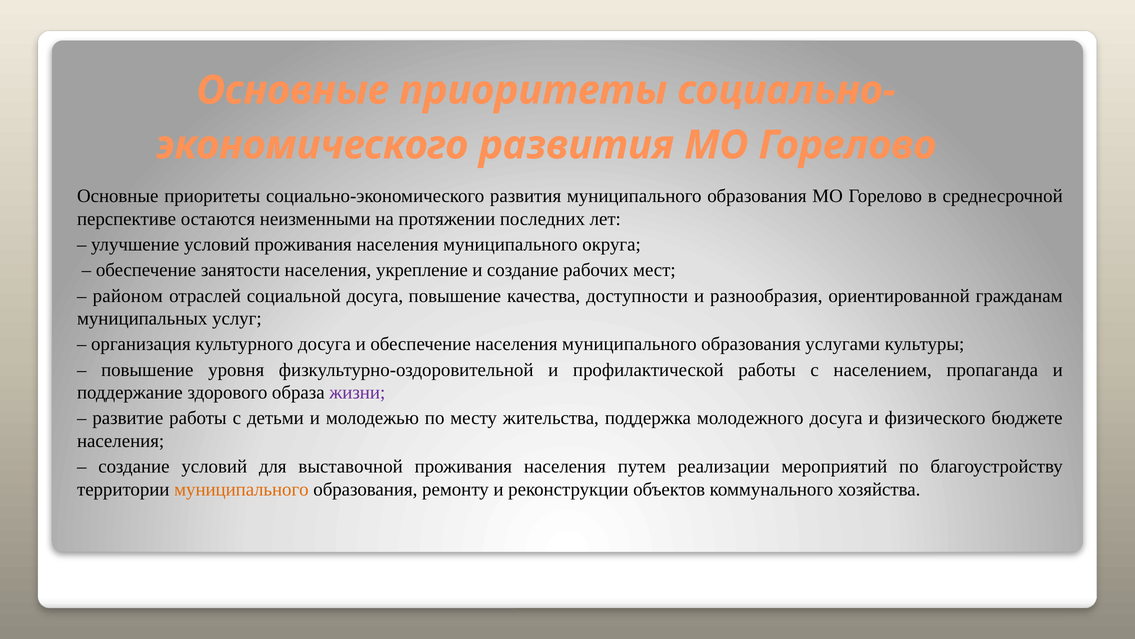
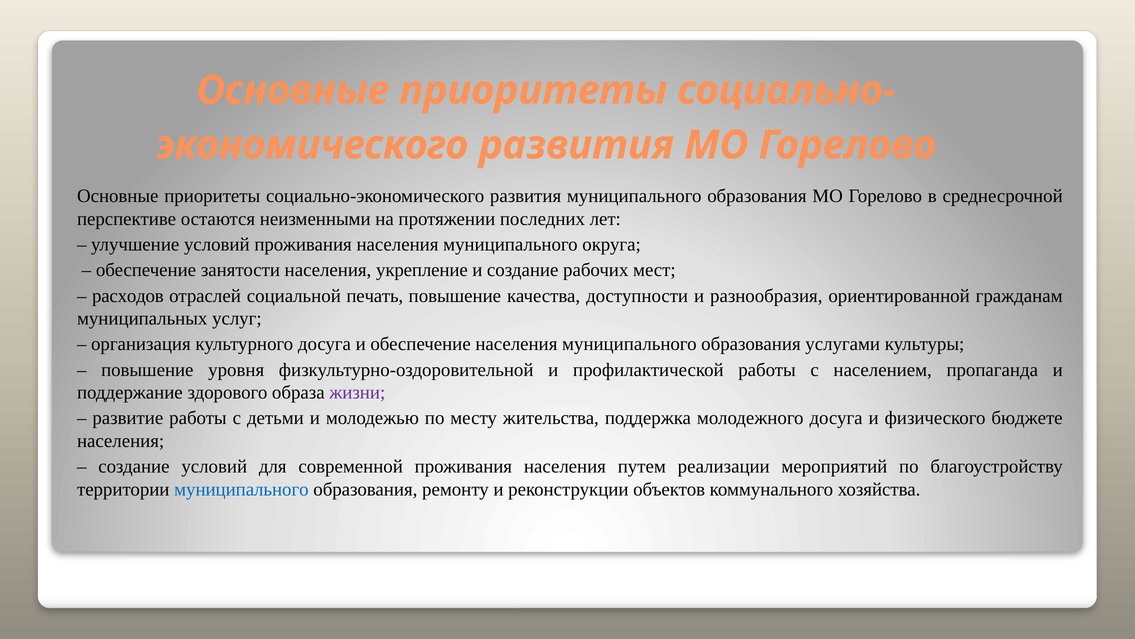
районом: районом -> расходов
социальной досуга: досуга -> печать
выставочной: выставочной -> современной
муниципального at (241, 489) colour: orange -> blue
